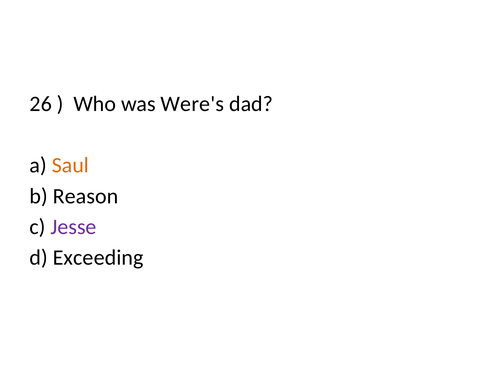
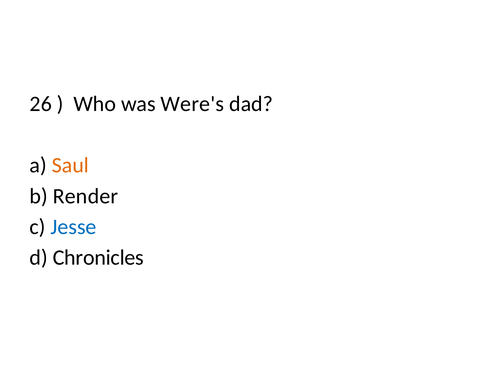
Reason: Reason -> Render
Jesse colour: purple -> blue
Exceeding: Exceeding -> Chronicles
